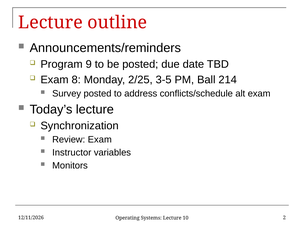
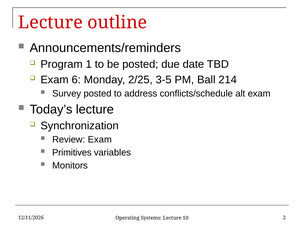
9: 9 -> 1
8: 8 -> 6
Instructor: Instructor -> Primitives
